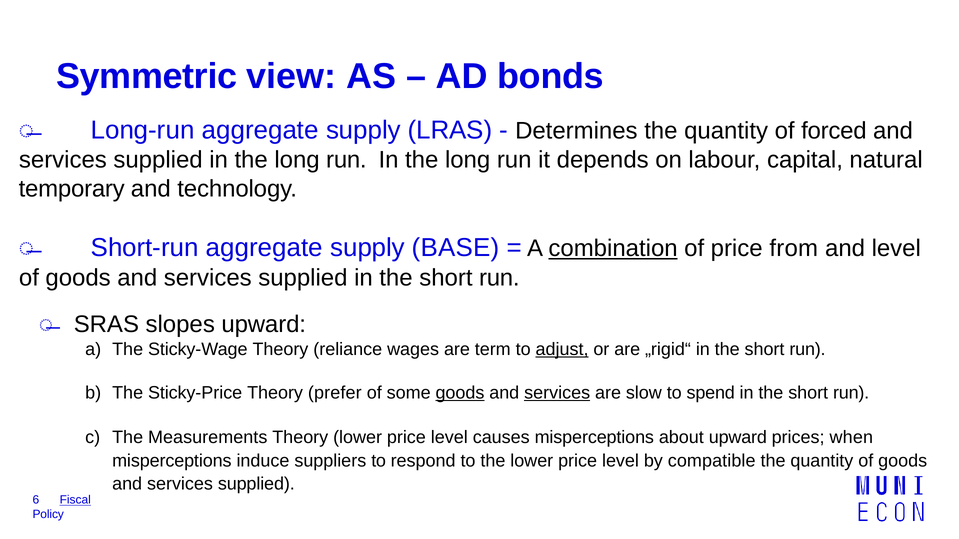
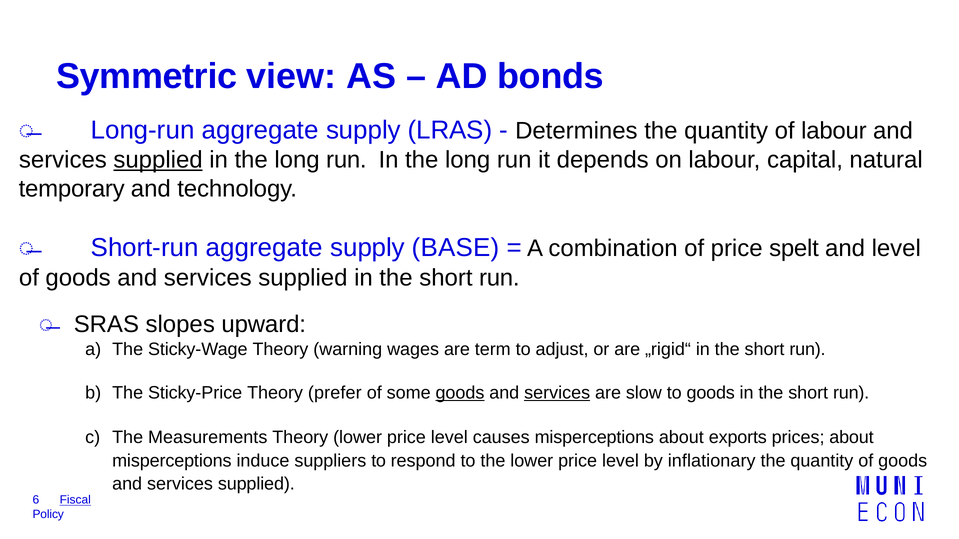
of forced: forced -> labour
supplied at (158, 160) underline: none -> present
combination underline: present -> none
from: from -> spelt
reliance: reliance -> warning
adjust underline: present -> none
to spend: spend -> goods
about upward: upward -> exports
prices when: when -> about
compatible: compatible -> inflationary
